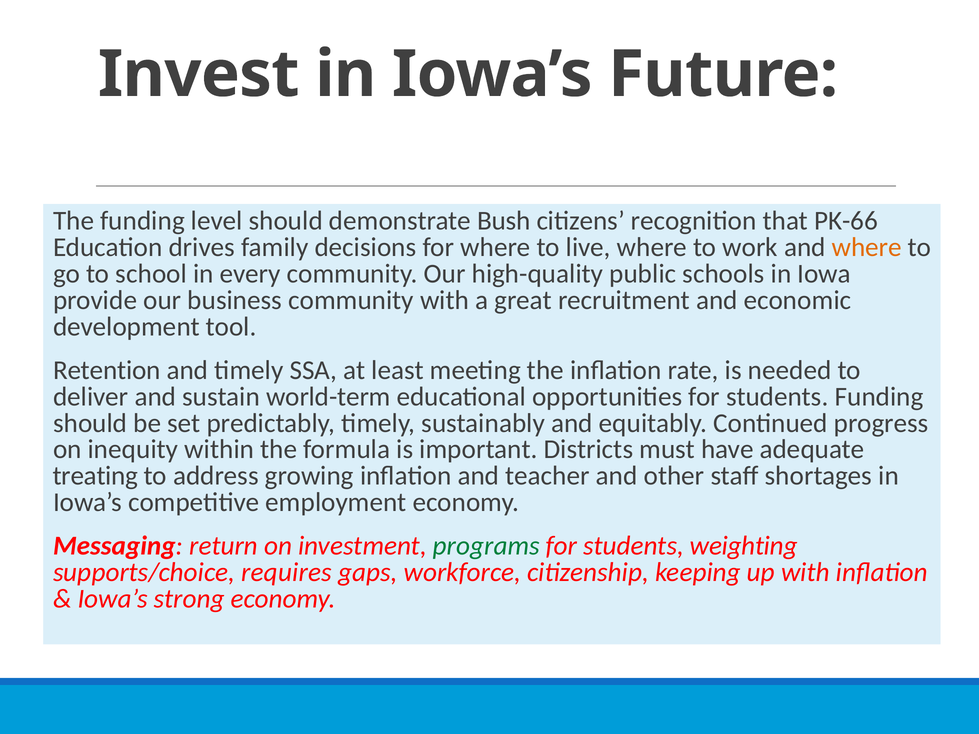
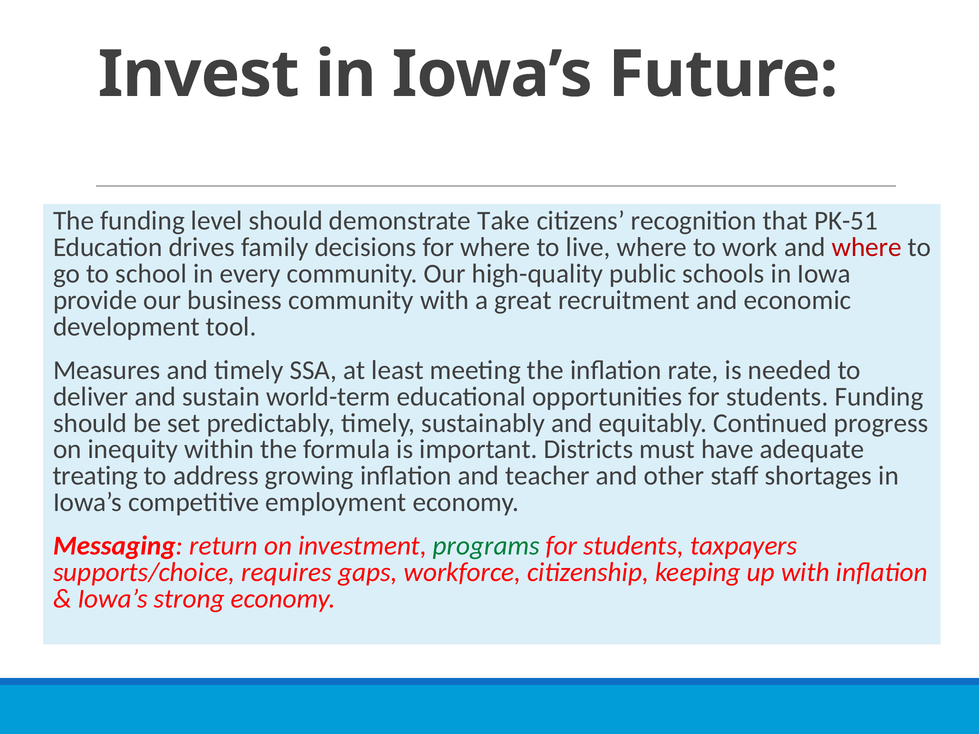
Bush: Bush -> Take
PK-66: PK-66 -> PK-51
where at (867, 247) colour: orange -> red
Retention: Retention -> Measures
weighting: weighting -> taxpayers
